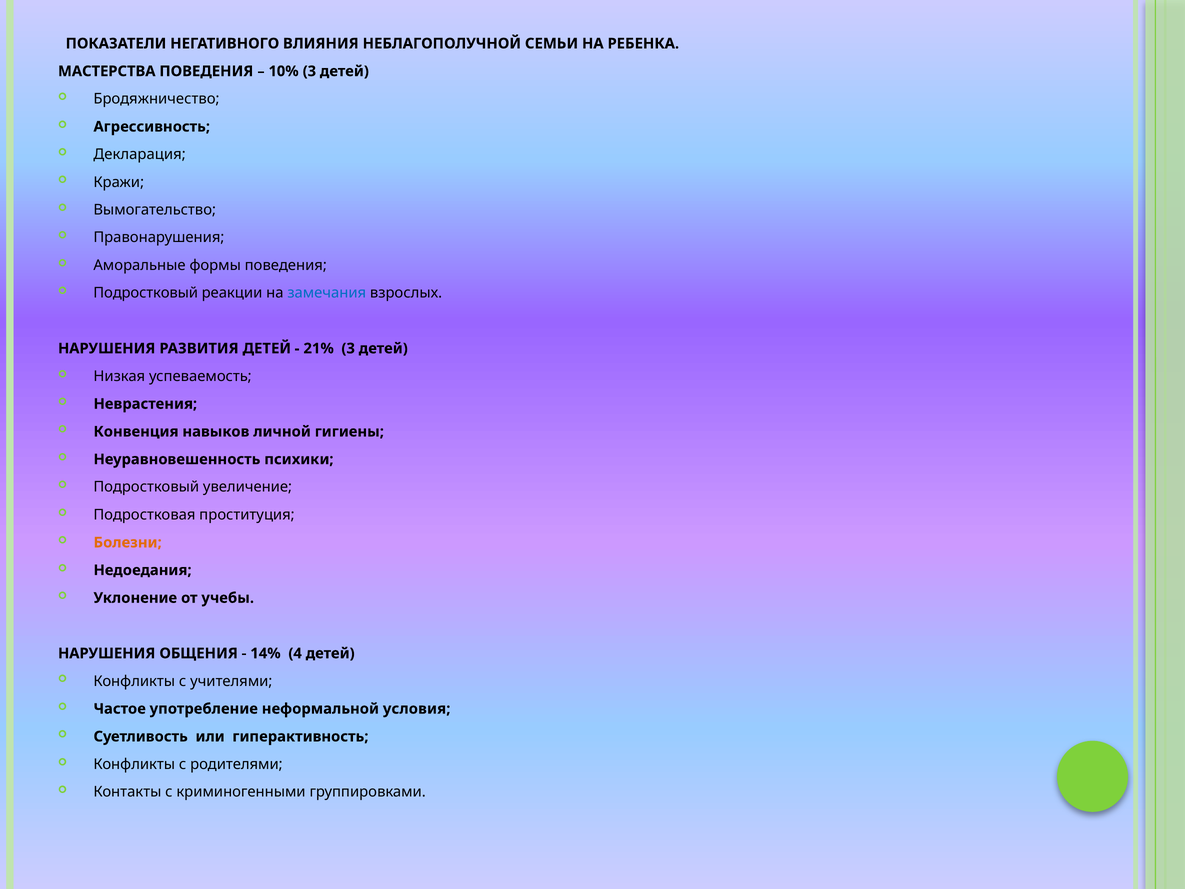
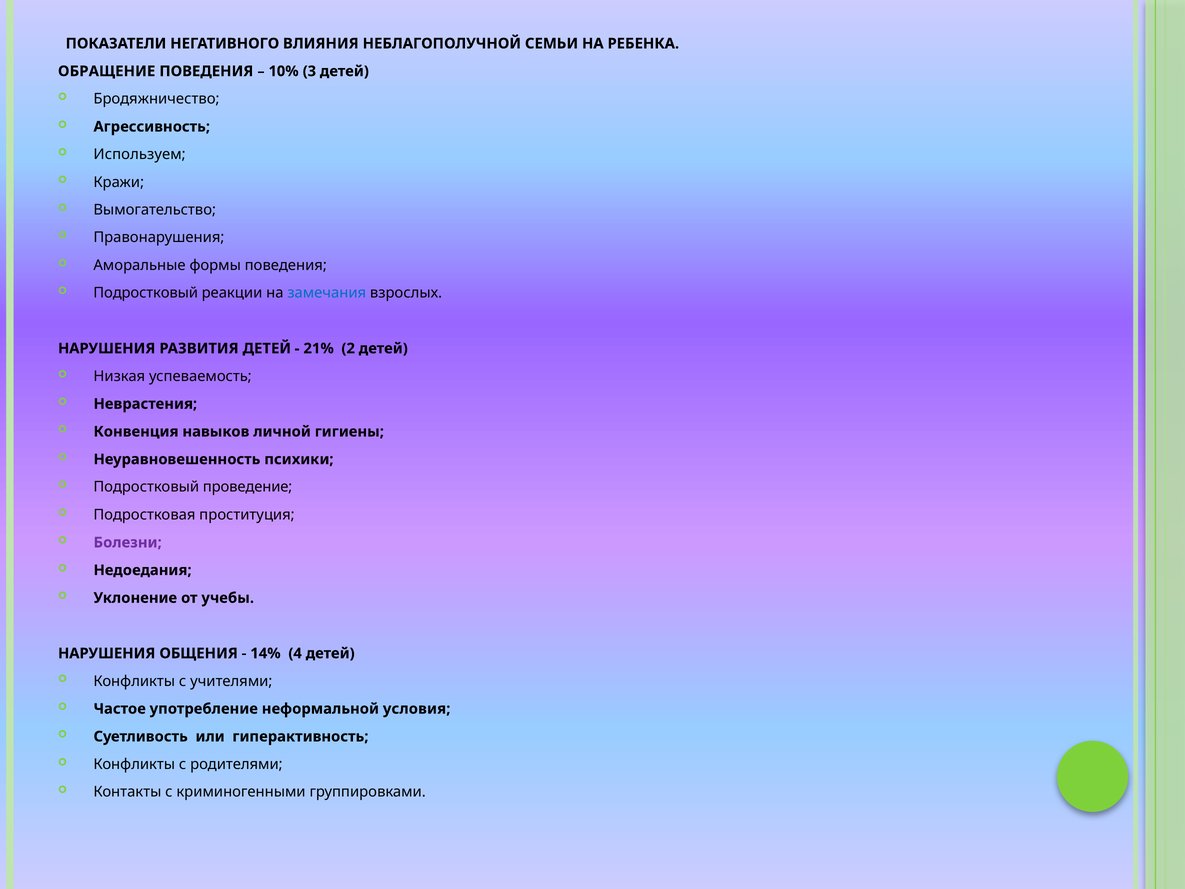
МАСТЕРСТВА: МАСТЕРСТВА -> ОБРАЩЕНИЕ
Декларация: Декларация -> Используем
21% 3: 3 -> 2
увеличение: увеличение -> проведение
Болезни colour: orange -> purple
